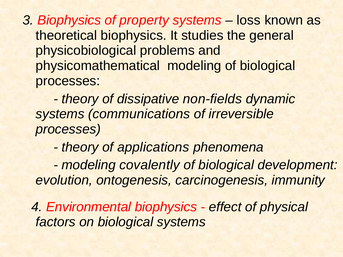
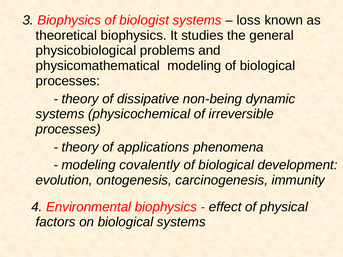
property: property -> biologist
non-fields: non-fields -> non-being
communications: communications -> physicochemical
